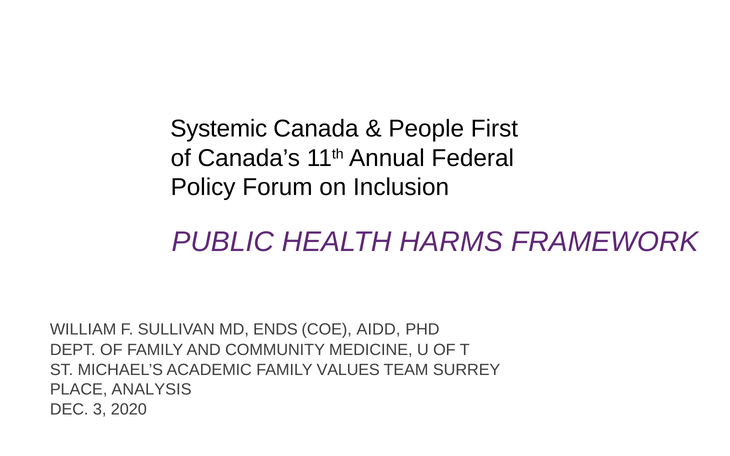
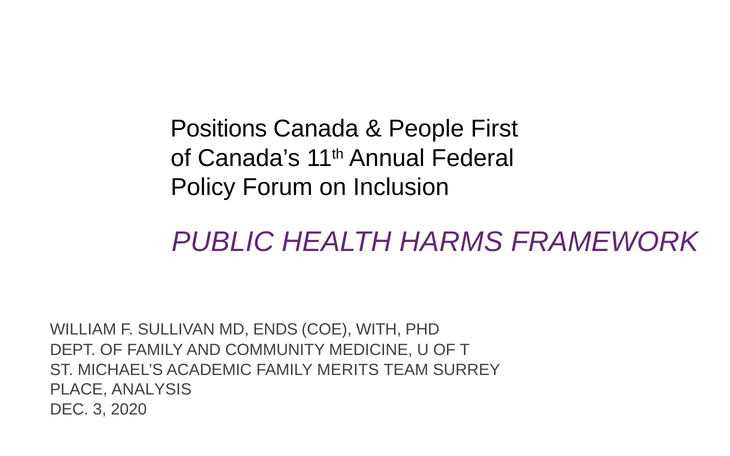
Systemic: Systemic -> Positions
AIDD: AIDD -> WITH
VALUES: VALUES -> MERITS
